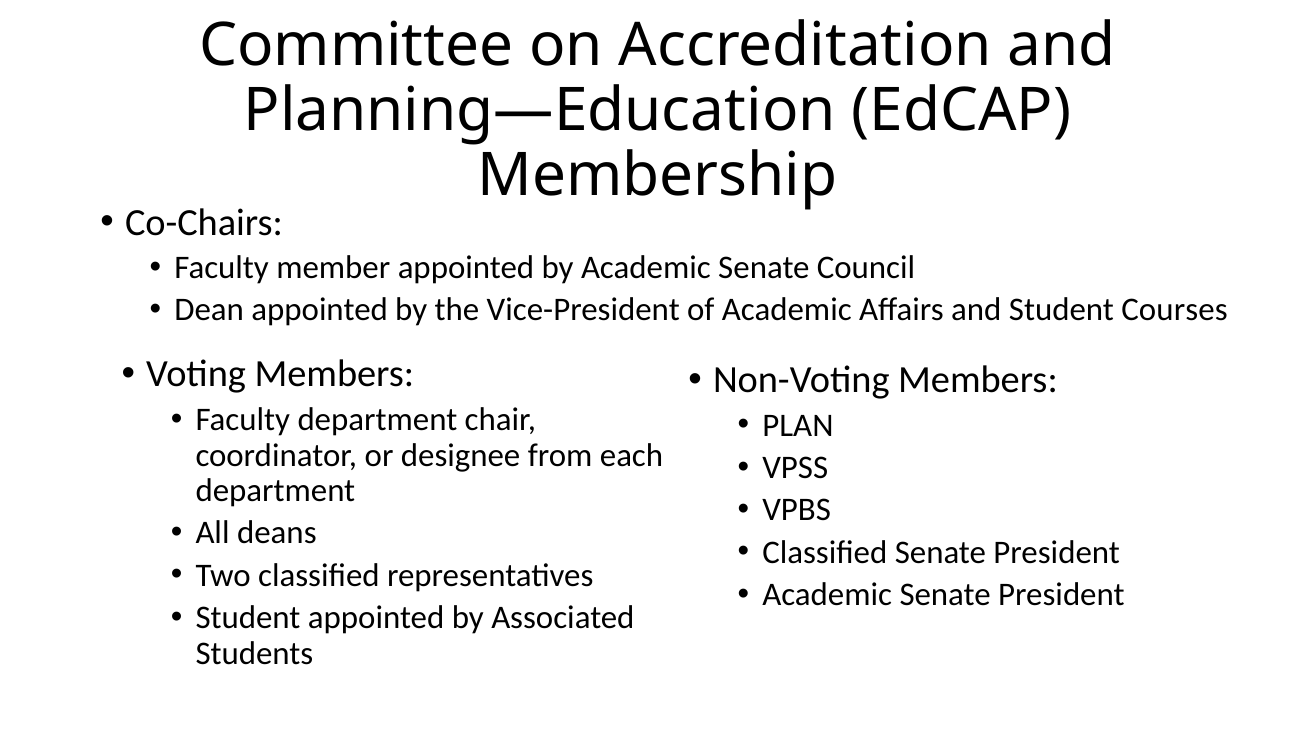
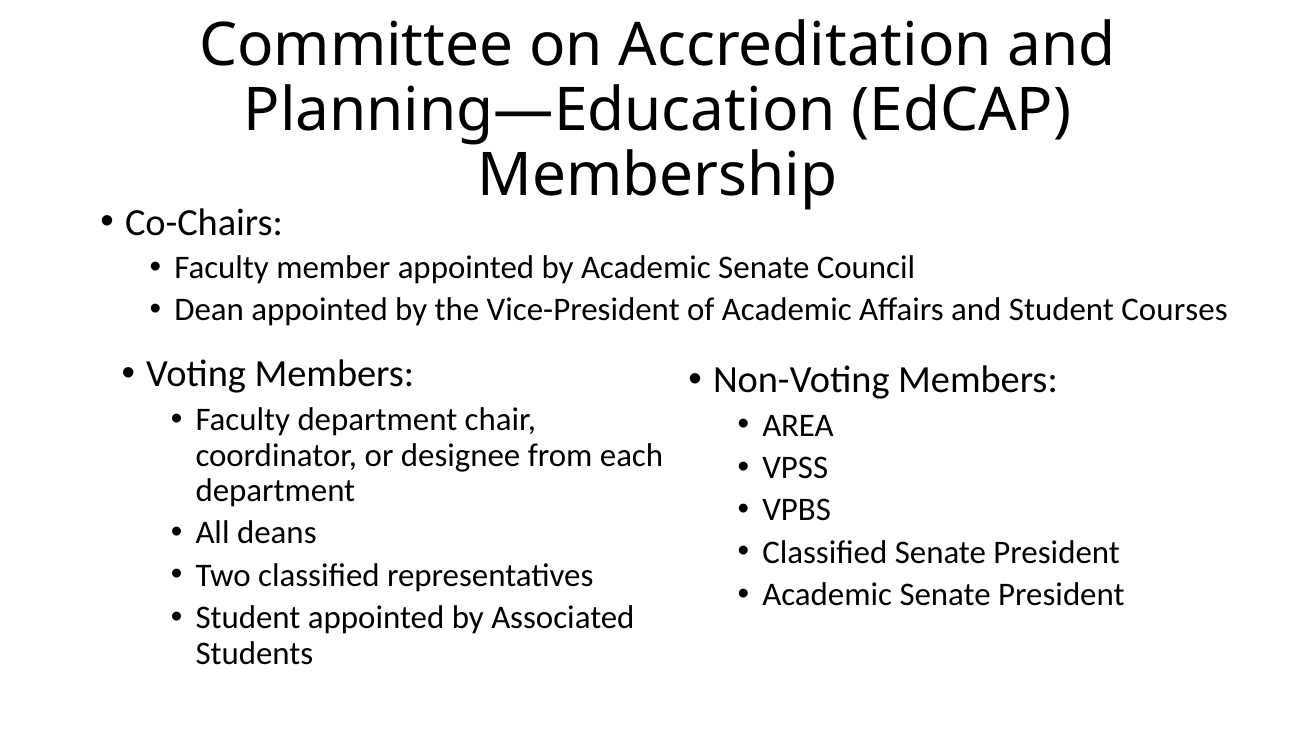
PLAN: PLAN -> AREA
